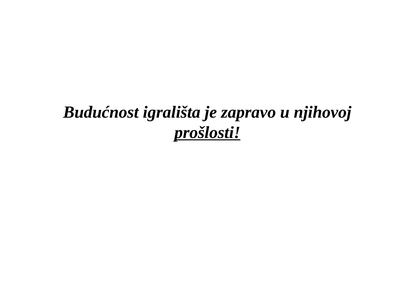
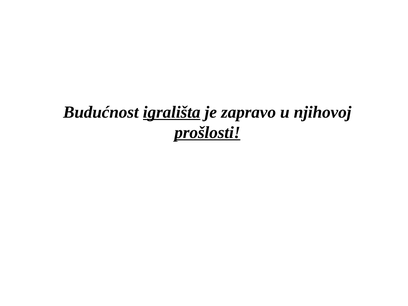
igrališta underline: none -> present
